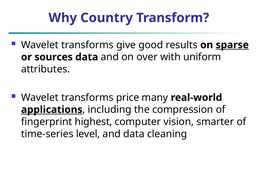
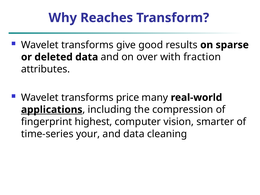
Country: Country -> Reaches
sparse underline: present -> none
sources: sources -> deleted
uniform: uniform -> fraction
level: level -> your
